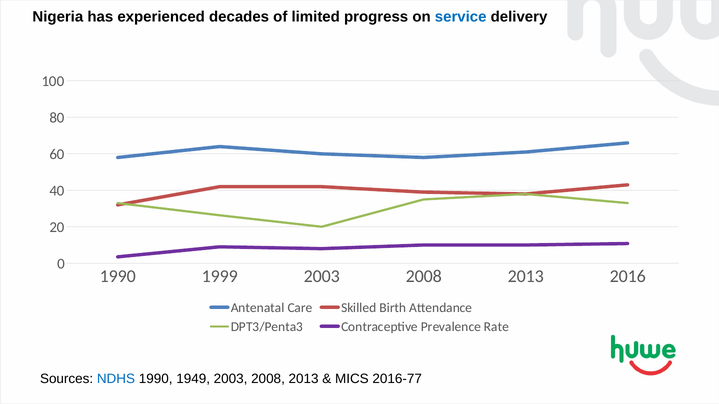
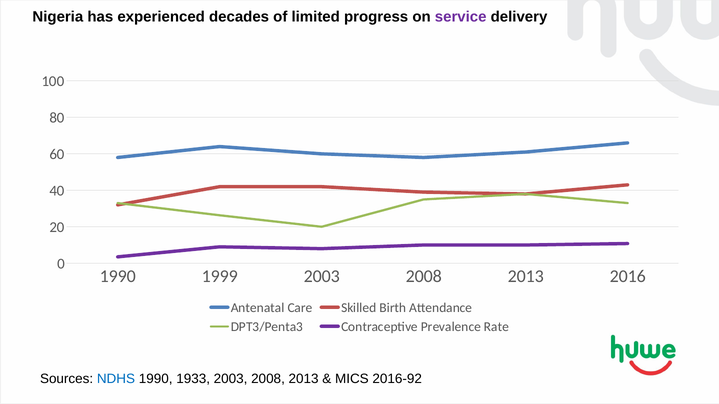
service colour: blue -> purple
1949: 1949 -> 1933
2016-77: 2016-77 -> 2016-92
